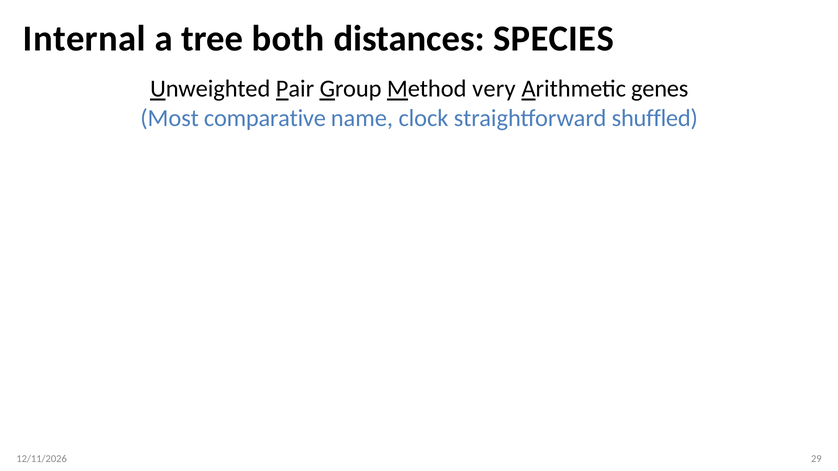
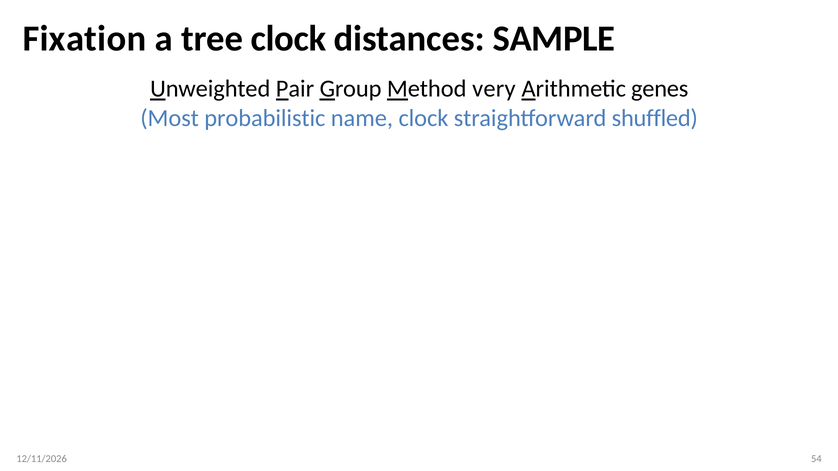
Internal: Internal -> Fixation
tree both: both -> clock
SPECIES: SPECIES -> SAMPLE
comparative: comparative -> probabilistic
29: 29 -> 54
